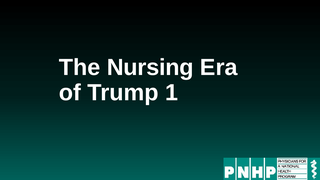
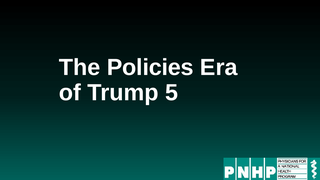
Nursing: Nursing -> Policies
1: 1 -> 5
